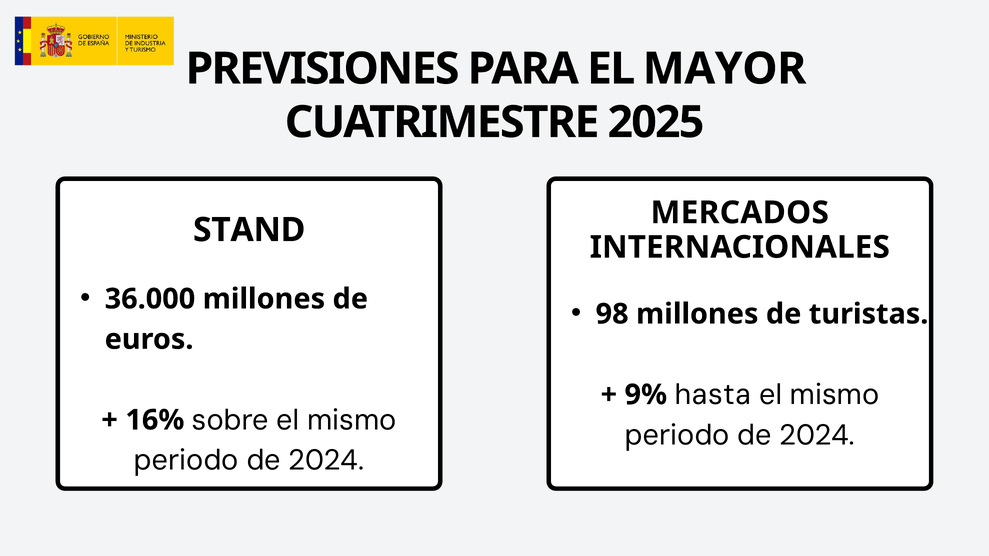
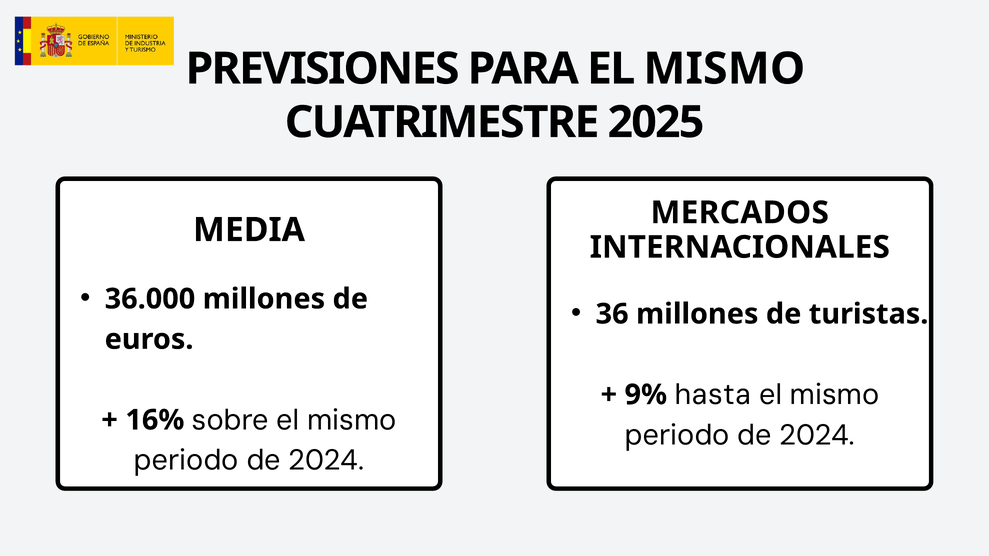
PARA EL MAYOR: MAYOR -> MISMO
STAND: STAND -> MEDIA
98: 98 -> 36
